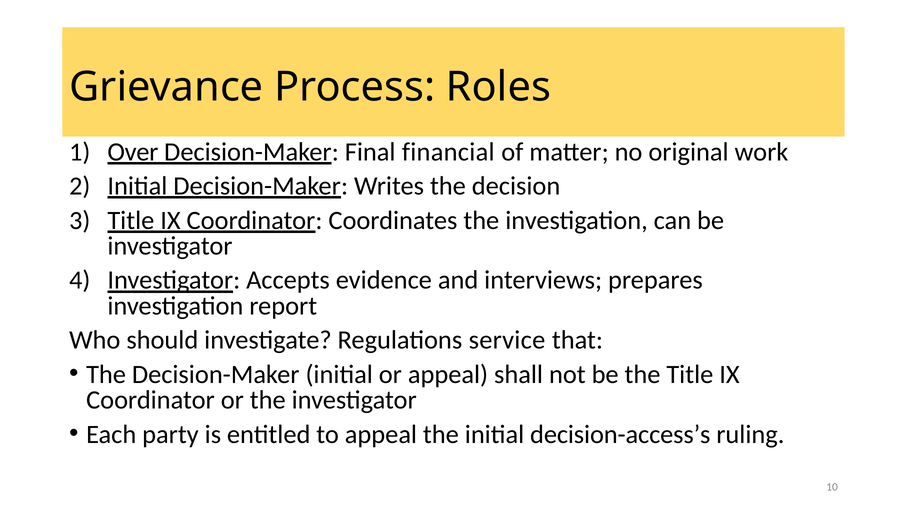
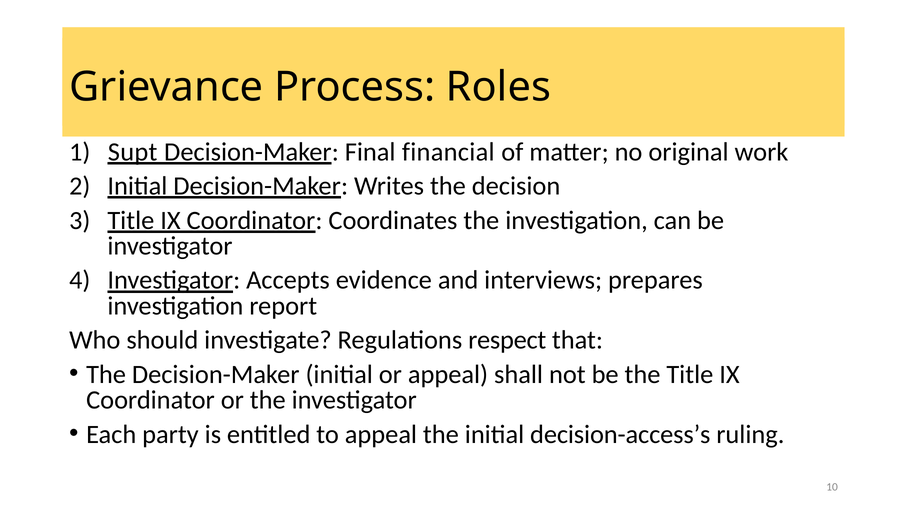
Over: Over -> Supt
service: service -> respect
